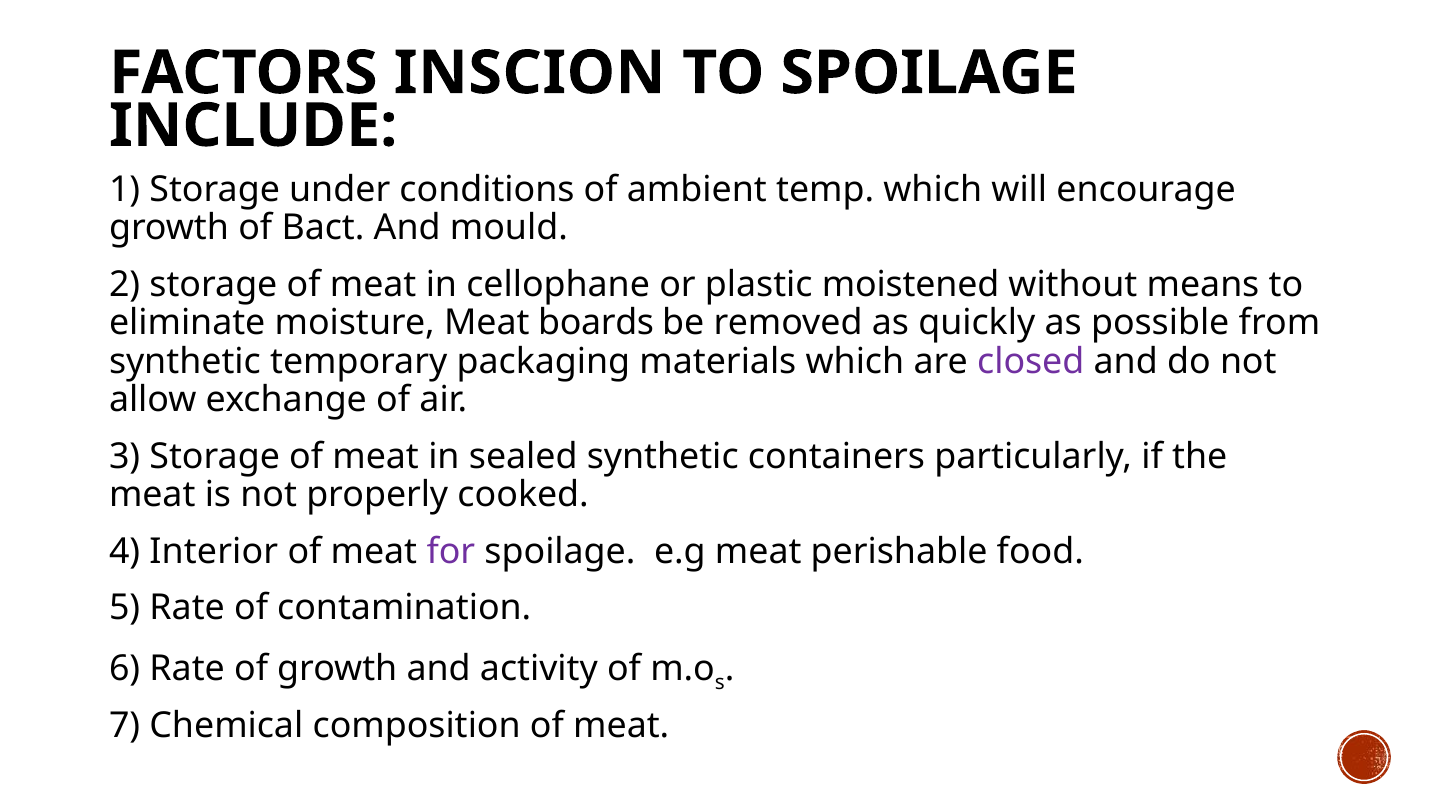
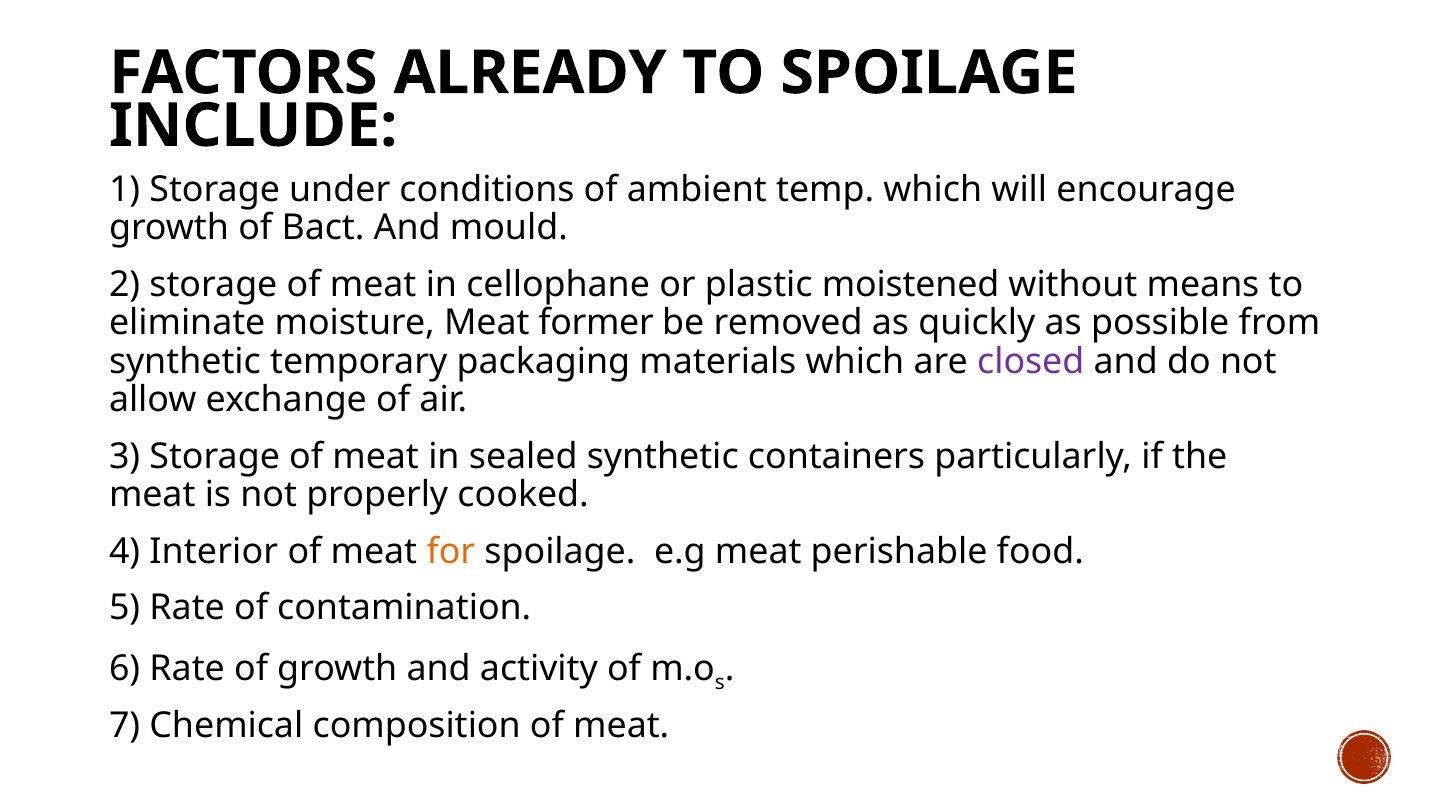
INSCION: INSCION -> ALREADY
boards: boards -> former
for colour: purple -> orange
